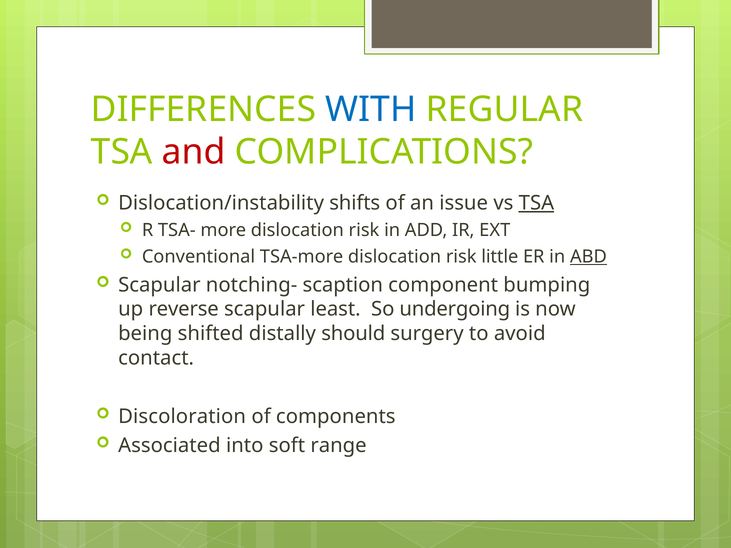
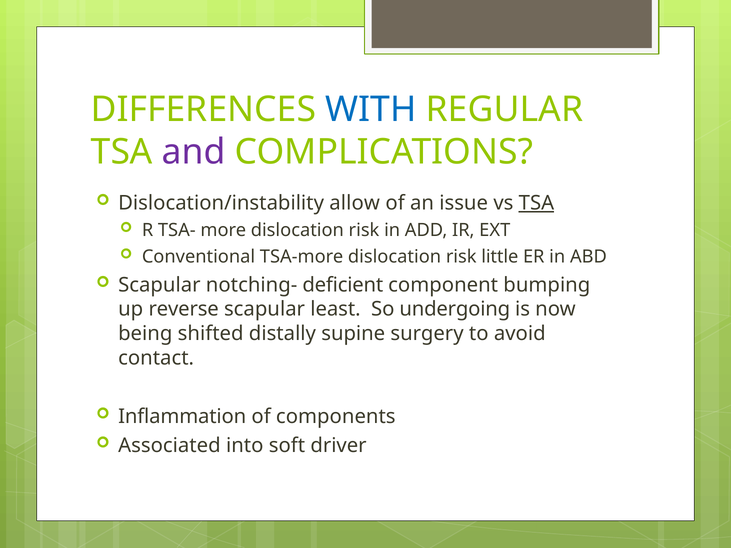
and colour: red -> purple
shifts: shifts -> allow
ABD underline: present -> none
scaption: scaption -> deficient
should: should -> supine
Discoloration: Discoloration -> Inflammation
range: range -> driver
